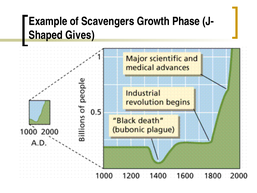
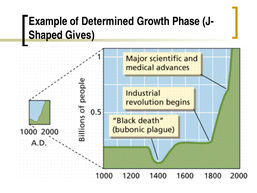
Scavengers: Scavengers -> Determined
